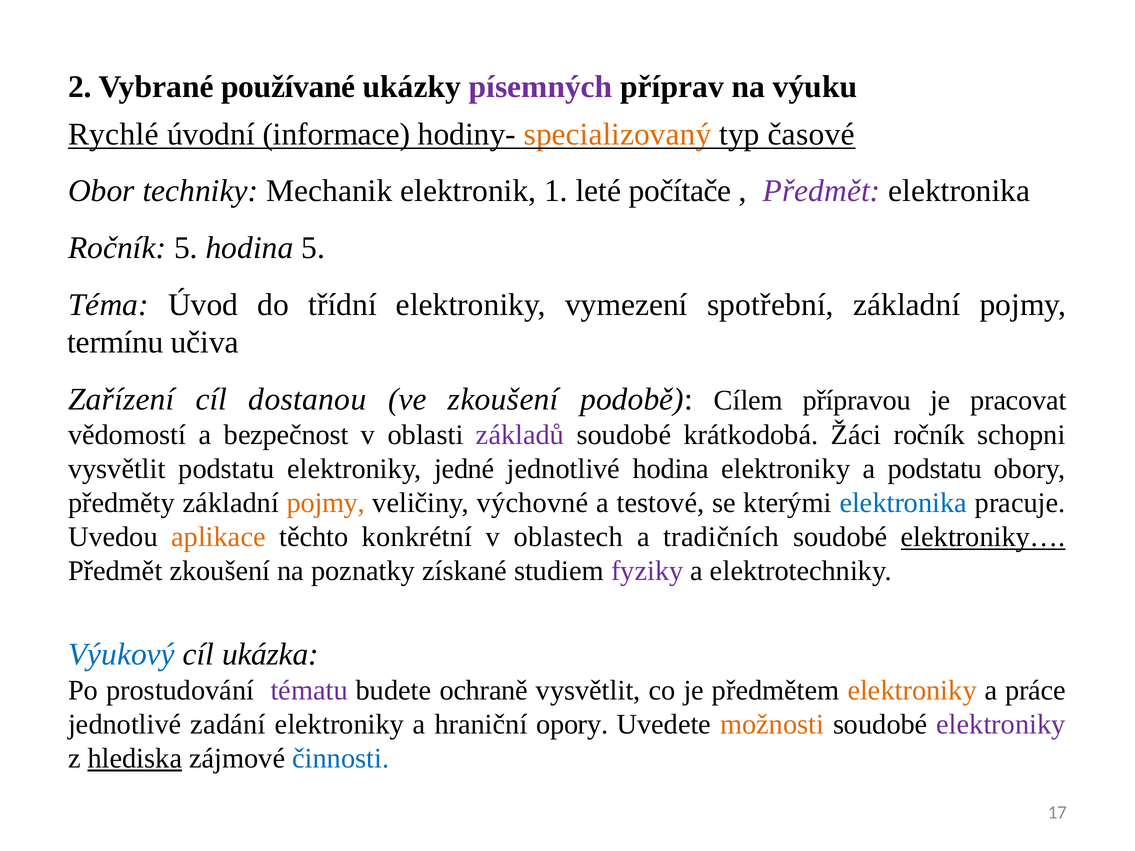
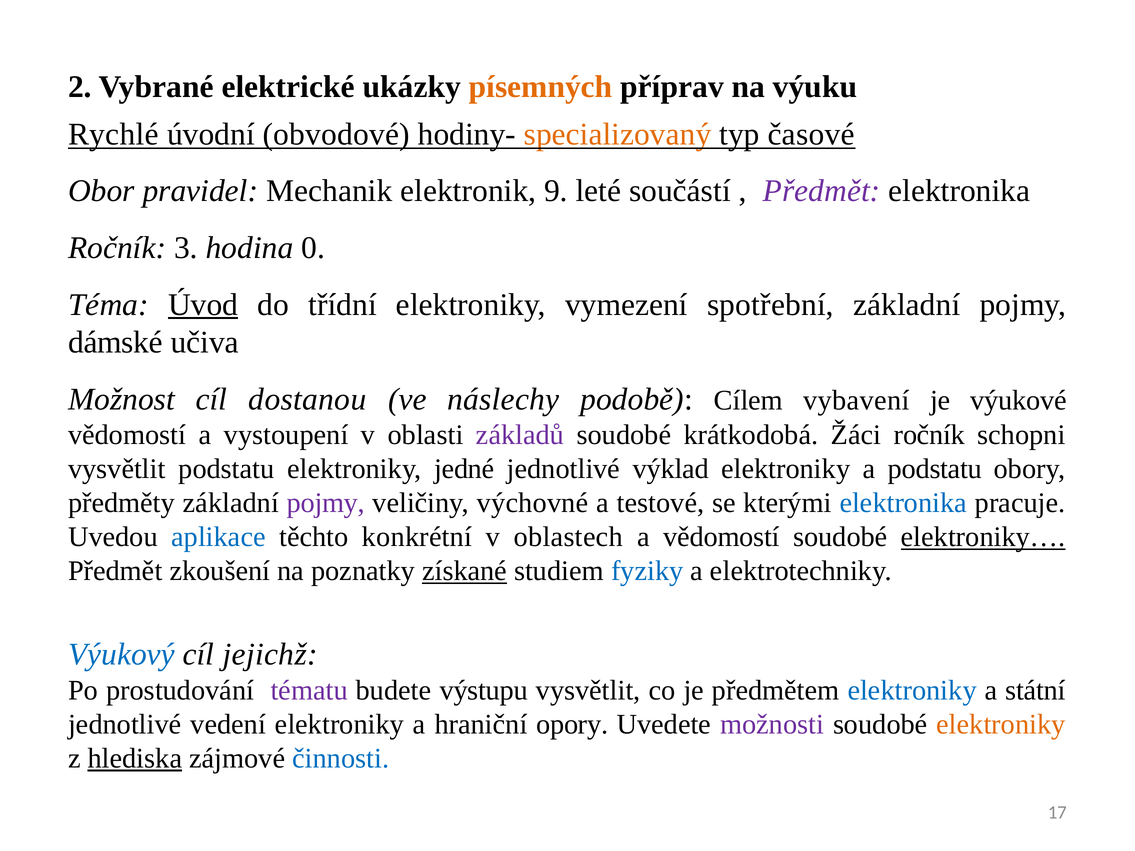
používané: používané -> elektrické
písemných colour: purple -> orange
informace: informace -> obvodové
techniky: techniky -> pravidel
1: 1 -> 9
počítače: počítače -> součástí
Ročník 5: 5 -> 3
hodina 5: 5 -> 0
Úvod underline: none -> present
termínu: termínu -> dámské
Zařízení: Zařízení -> Možnost
ve zkoušení: zkoušení -> náslechy
přípravou: přípravou -> vybavení
pracovat: pracovat -> výukové
bezpečnost: bezpečnost -> vystoupení
jednotlivé hodina: hodina -> výklad
pojmy at (326, 503) colour: orange -> purple
aplikace colour: orange -> blue
a tradičních: tradičních -> vědomostí
získané underline: none -> present
fyziky colour: purple -> blue
ukázka: ukázka -> jejichž
ochraně: ochraně -> výstupu
elektroniky at (912, 690) colour: orange -> blue
práce: práce -> státní
zadání: zadání -> vedení
možnosti colour: orange -> purple
elektroniky at (1001, 725) colour: purple -> orange
